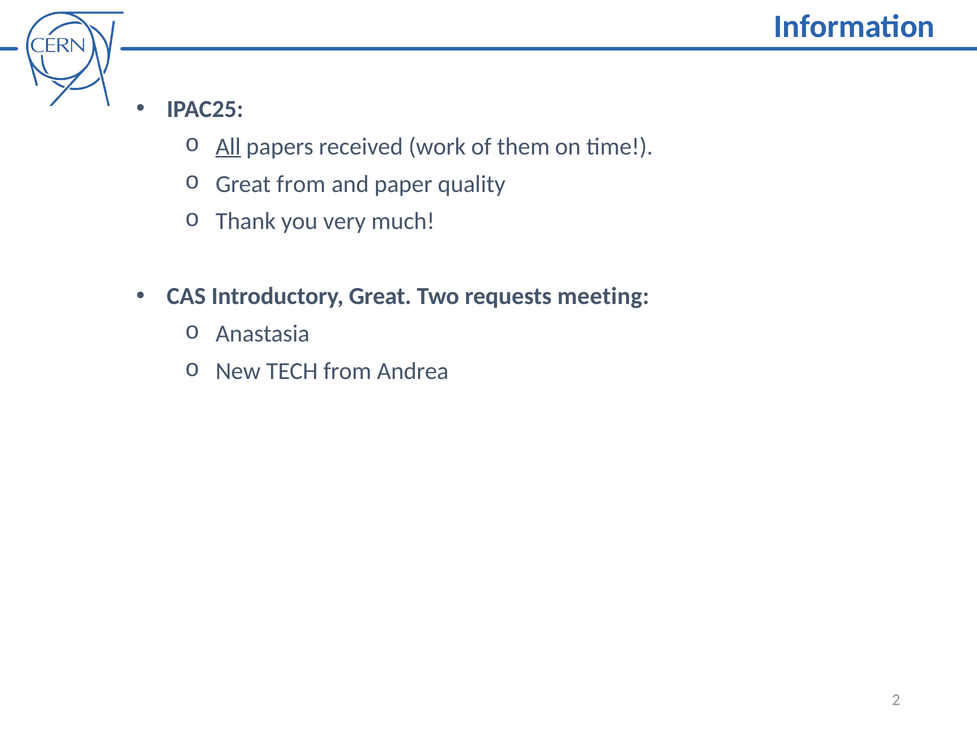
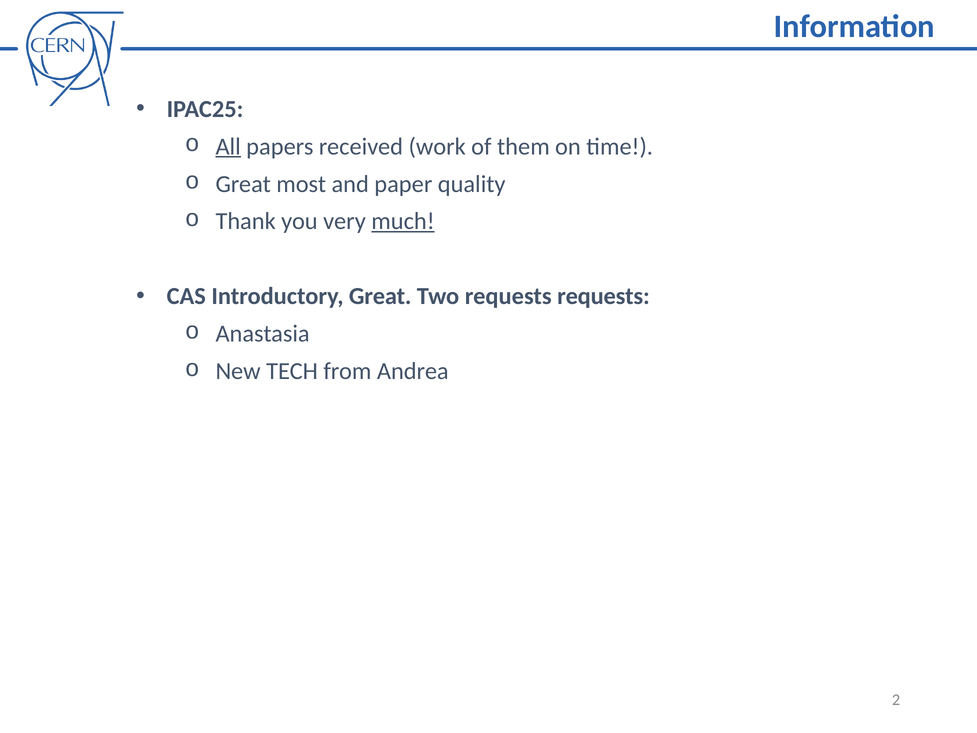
Great from: from -> most
much underline: none -> present
requests meeting: meeting -> requests
